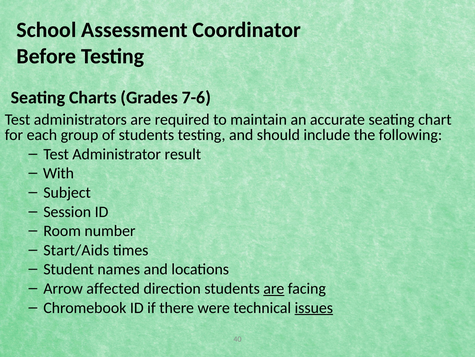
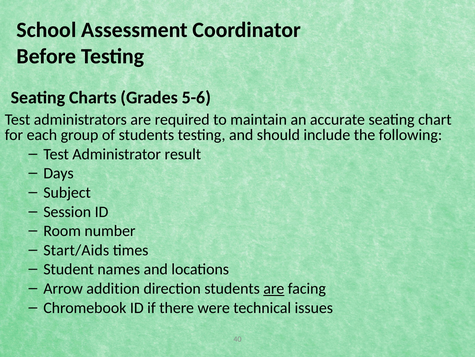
7-6: 7-6 -> 5-6
With: With -> Days
affected: affected -> addition
issues underline: present -> none
